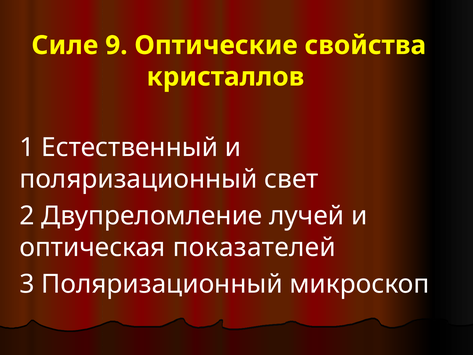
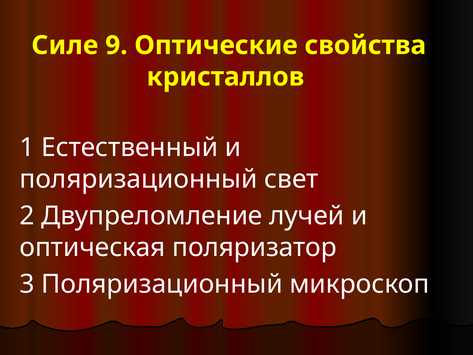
показателей: показателей -> поляризатор
